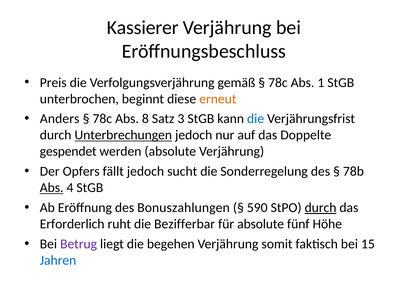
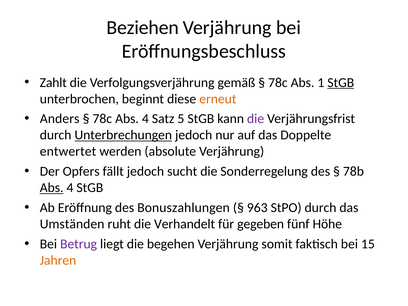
Kassierer: Kassierer -> Beziehen
Preis: Preis -> Zahlt
StGB at (341, 83) underline: none -> present
78c Abs 8: 8 -> 4
3: 3 -> 5
die at (256, 119) colour: blue -> purple
gespendet: gespendet -> entwertet
590: 590 -> 963
durch at (321, 208) underline: present -> none
Erforderlich: Erforderlich -> Umständen
Bezifferbar: Bezifferbar -> Verhandelt
für absolute: absolute -> gegeben
Jahren colour: blue -> orange
